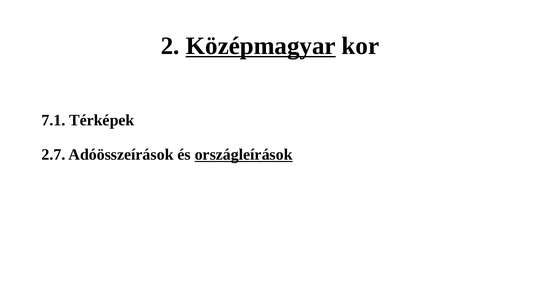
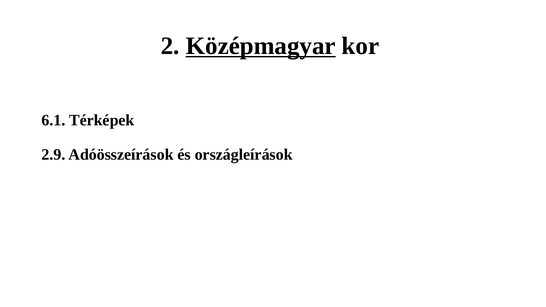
7.1: 7.1 -> 6.1
2.7: 2.7 -> 2.9
országleírások underline: present -> none
